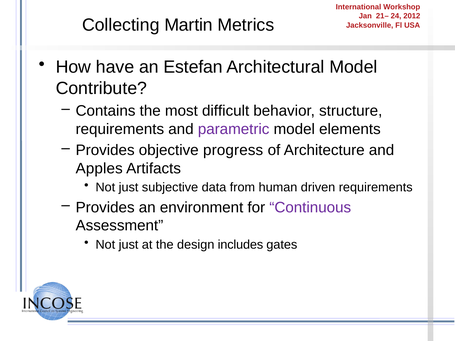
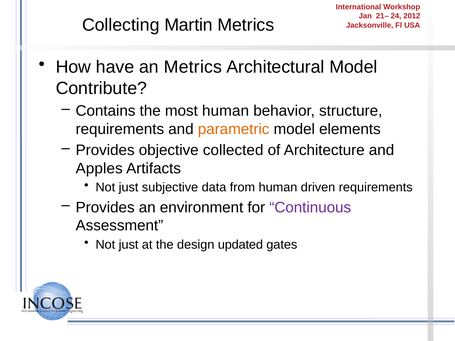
an Estefan: Estefan -> Metrics
most difficult: difficult -> human
parametric colour: purple -> orange
progress: progress -> collected
includes: includes -> updated
